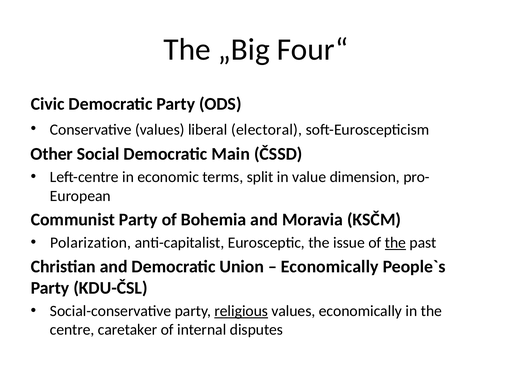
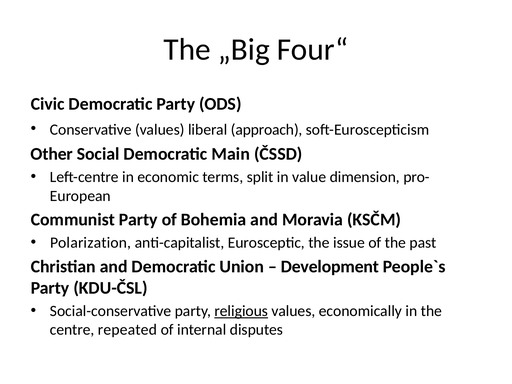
electoral: electoral -> approach
the at (395, 243) underline: present -> none
Economically at (330, 267): Economically -> Development
caretaker: caretaker -> repeated
